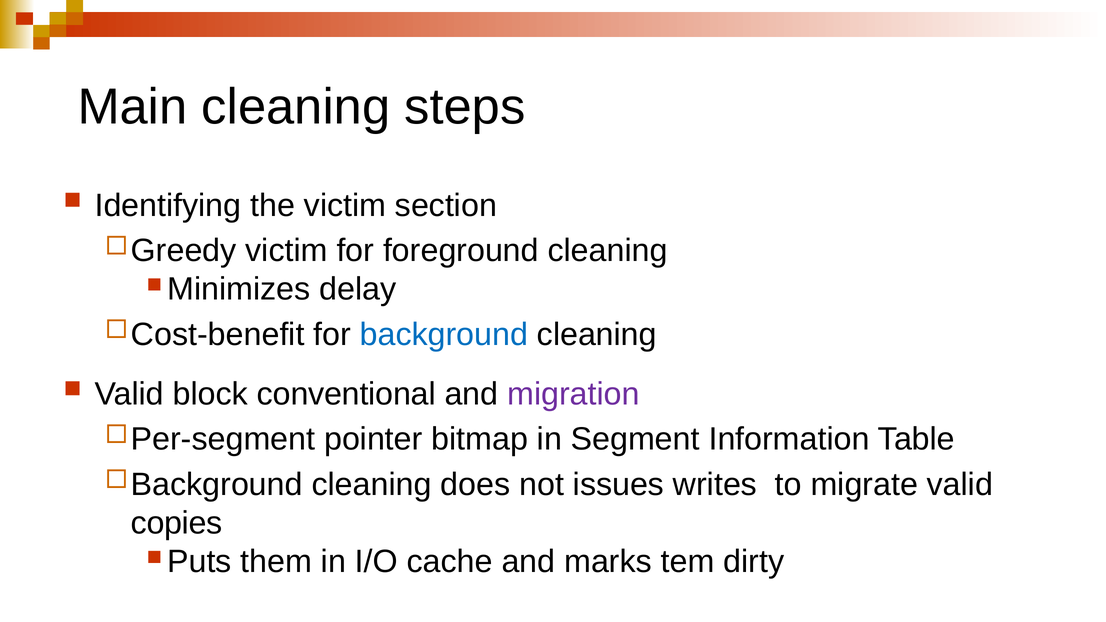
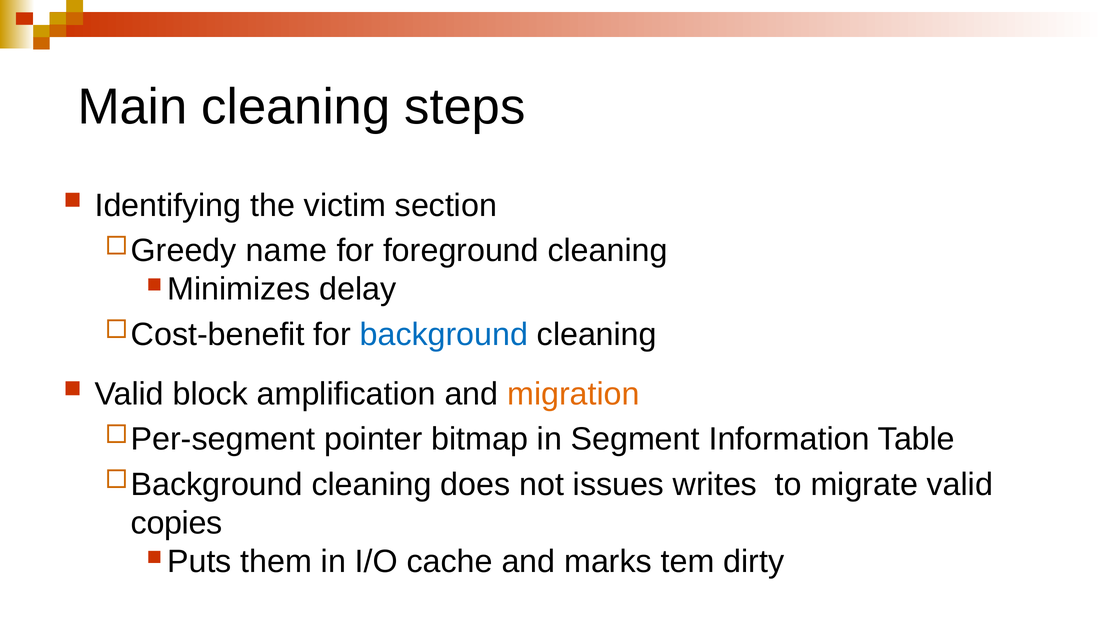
victim at (287, 251): victim -> name
conventional: conventional -> amplification
migration colour: purple -> orange
